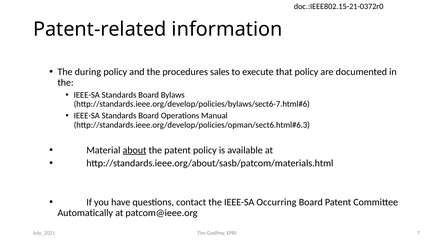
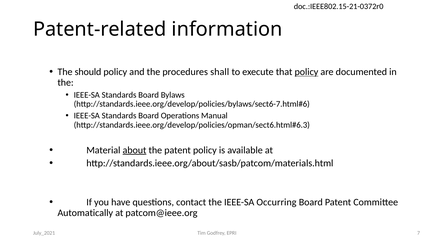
during: during -> should
sales: sales -> shall
policy at (306, 72) underline: none -> present
